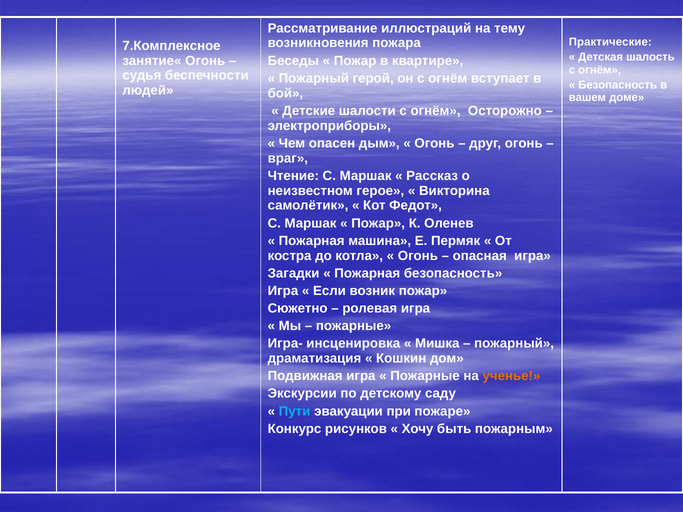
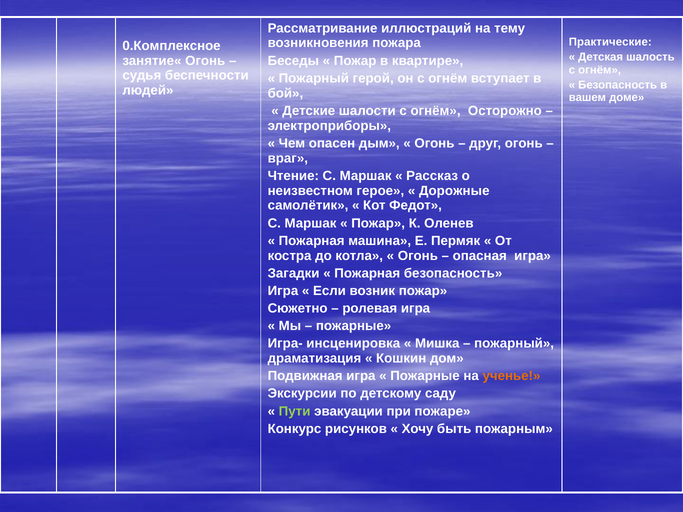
7.Комплексное: 7.Комплексное -> 0.Комплексное
Викторина: Викторина -> Дорожные
Пути colour: light blue -> light green
